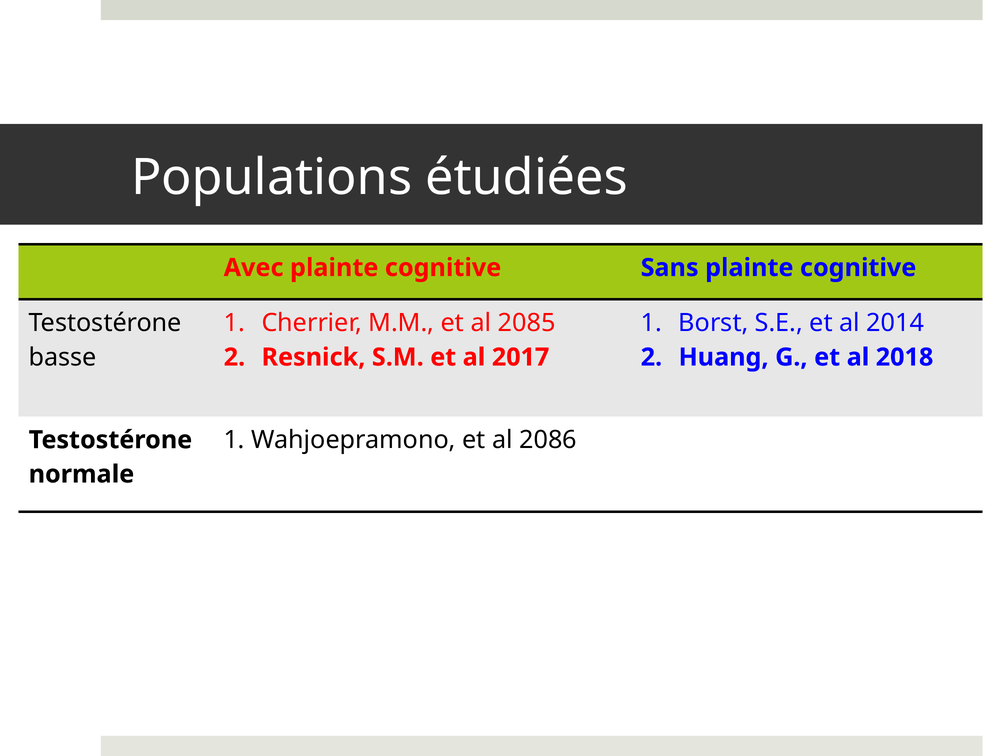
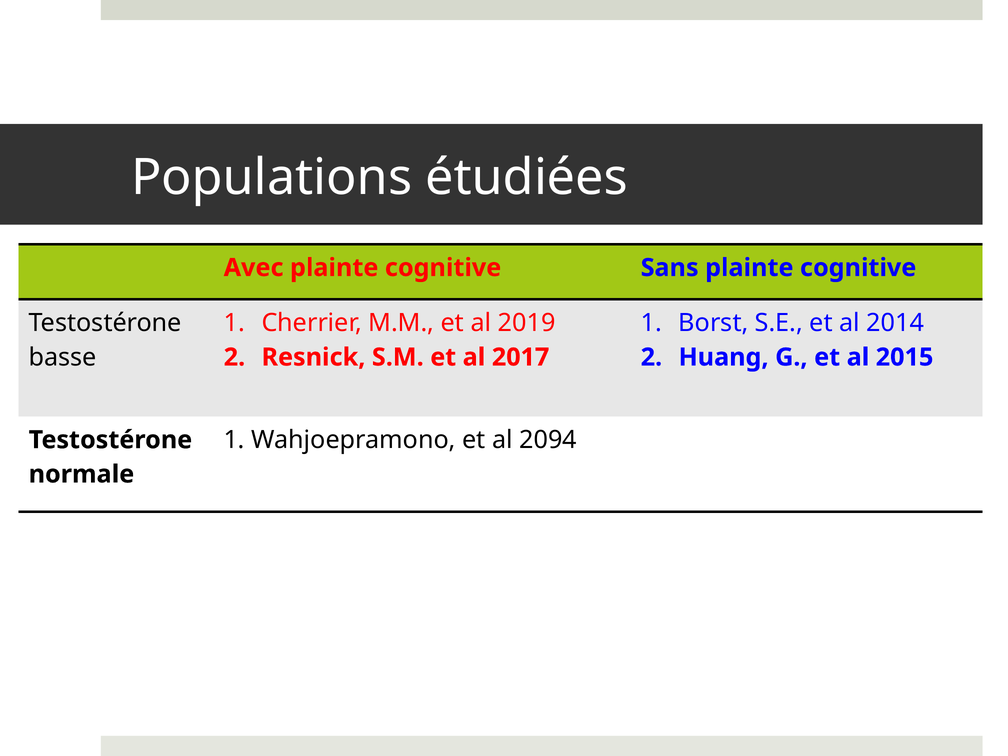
2085: 2085 -> 2019
2018: 2018 -> 2015
2086: 2086 -> 2094
